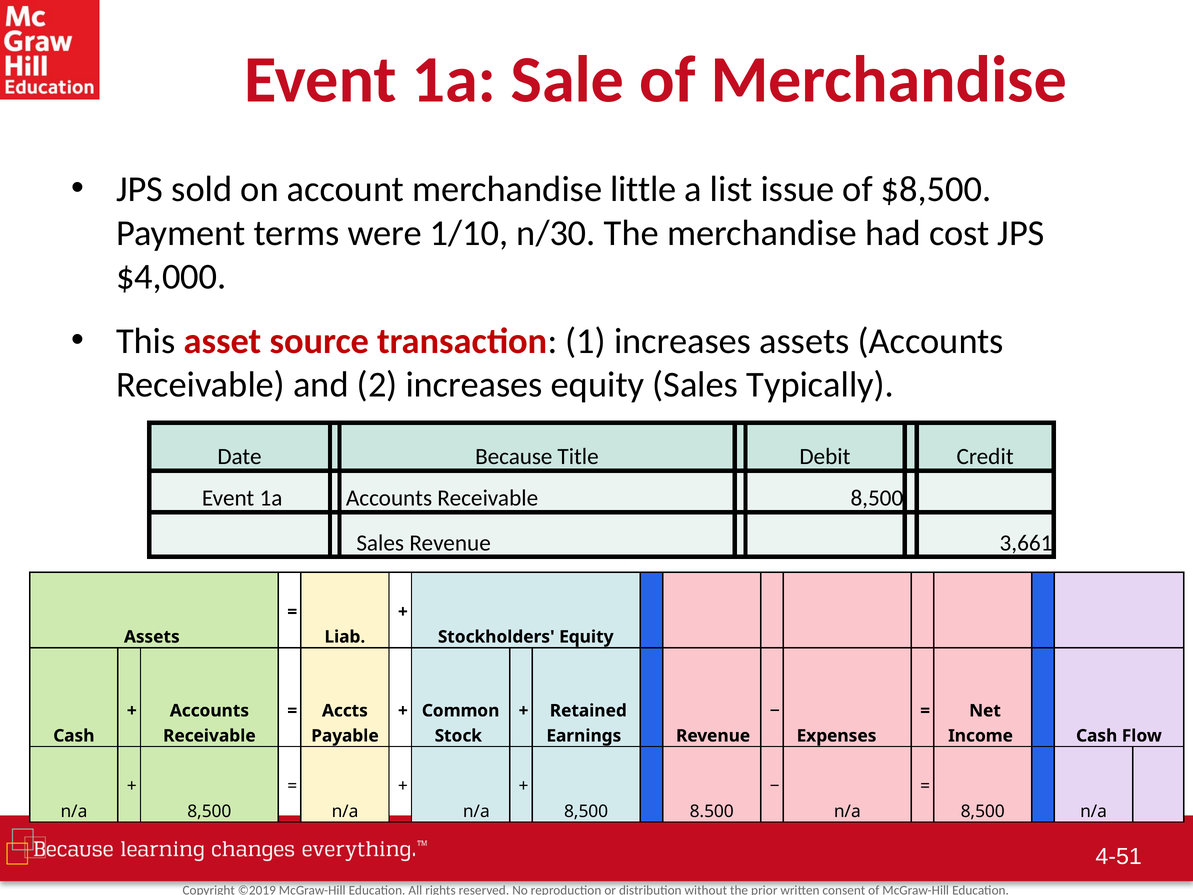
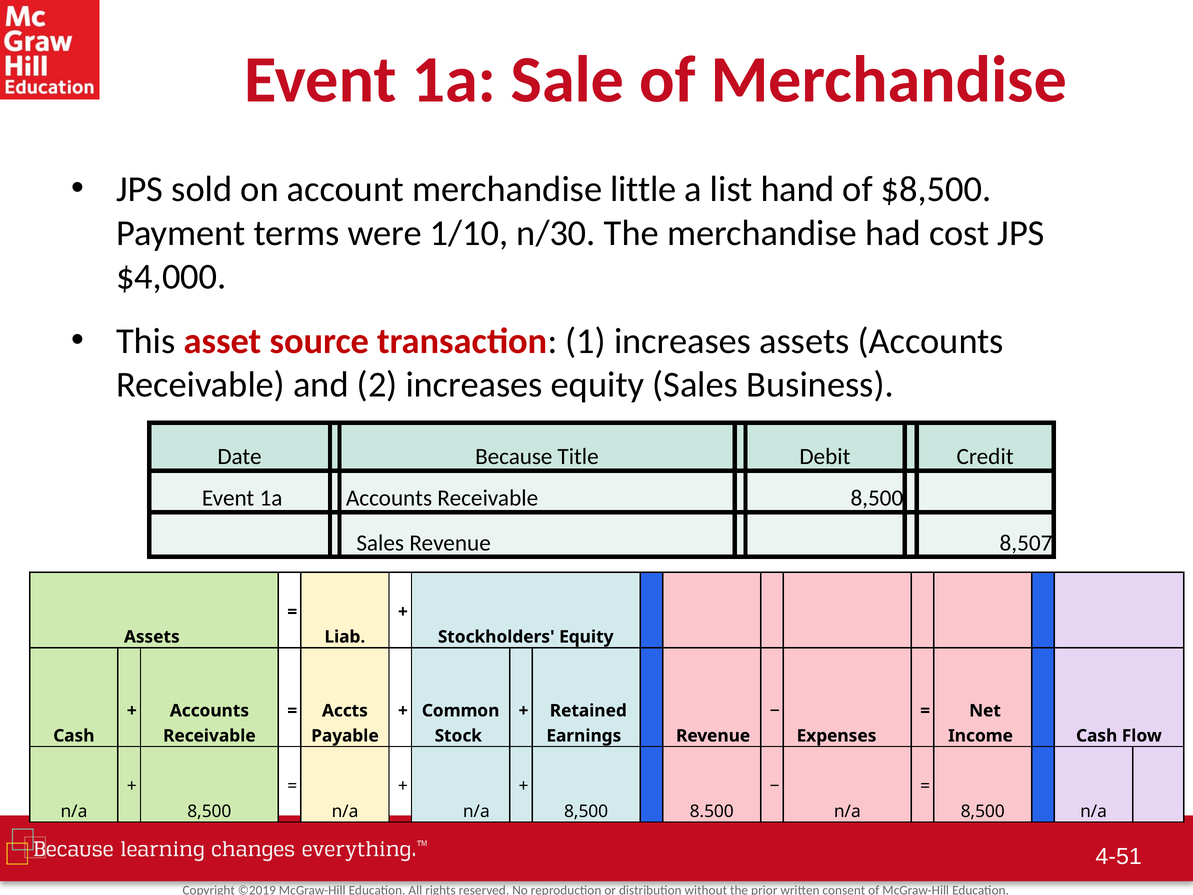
issue: issue -> hand
Typically: Typically -> Business
3,661: 3,661 -> 8,507
